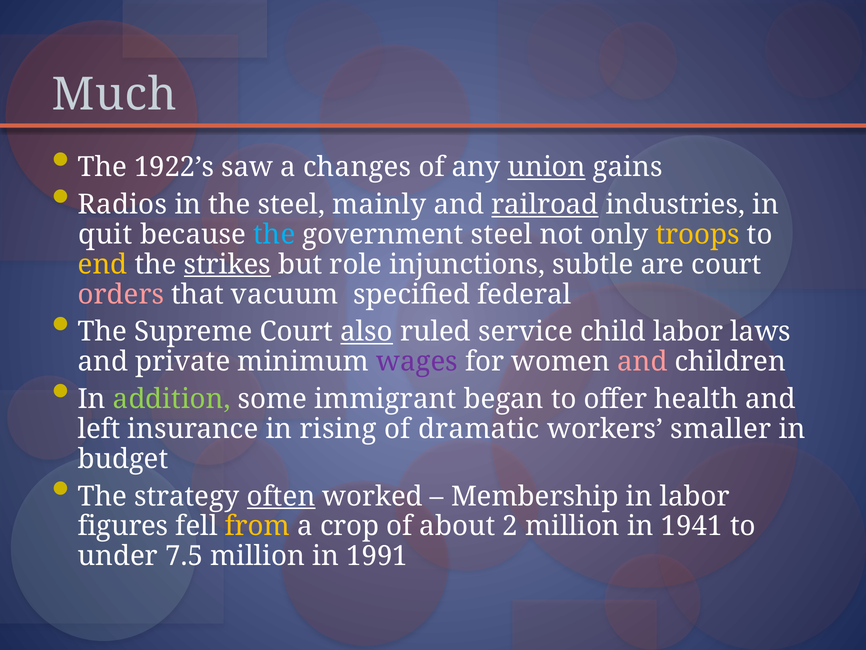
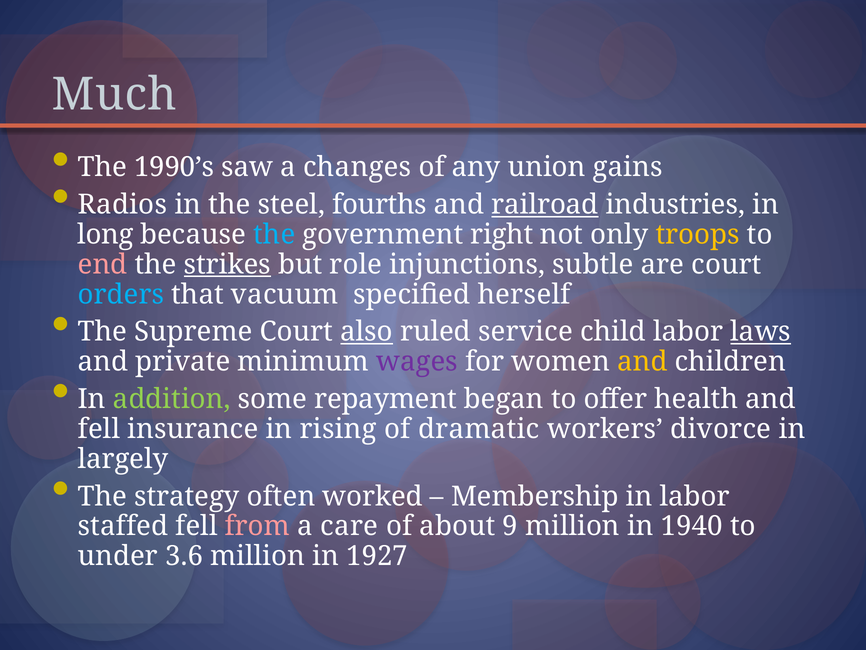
1922’s: 1922’s -> 1990’s
union underline: present -> none
mainly: mainly -> fourths
quit: quit -> long
government steel: steel -> right
end colour: yellow -> pink
orders colour: pink -> light blue
federal: federal -> herself
laws underline: none -> present
and at (642, 361) colour: pink -> yellow
immigrant: immigrant -> repayment
left at (99, 429): left -> fell
smaller: smaller -> divorce
budget: budget -> largely
often underline: present -> none
figures: figures -> staffed
from colour: yellow -> pink
crop: crop -> care
2: 2 -> 9
1941: 1941 -> 1940
7.5: 7.5 -> 3.6
1991: 1991 -> 1927
